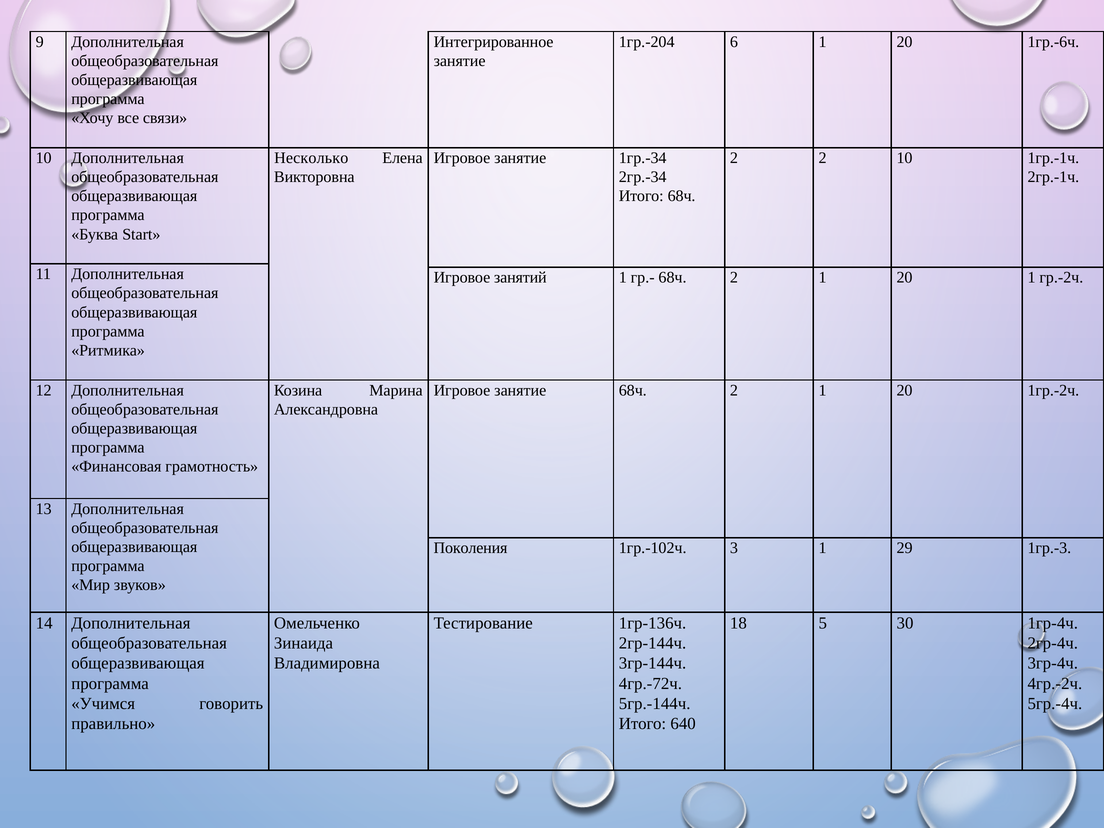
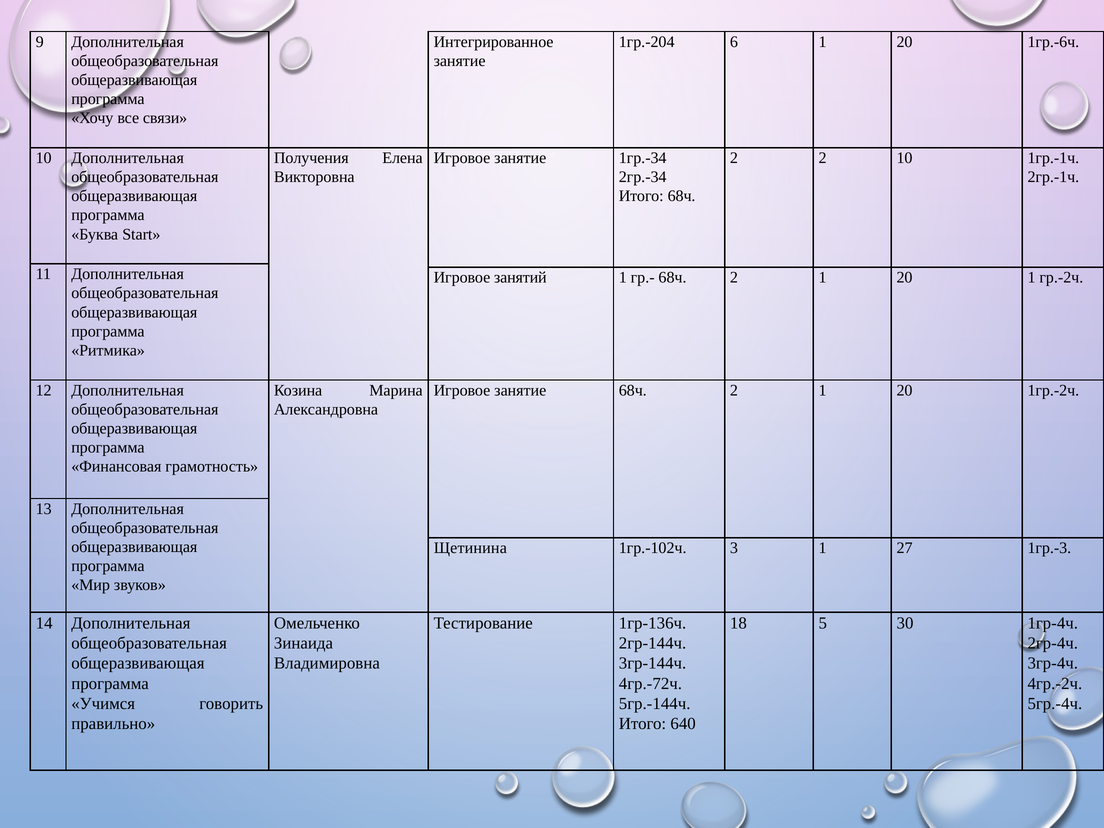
Несколько: Несколько -> Получения
Поколения: Поколения -> Щетинина
29: 29 -> 27
